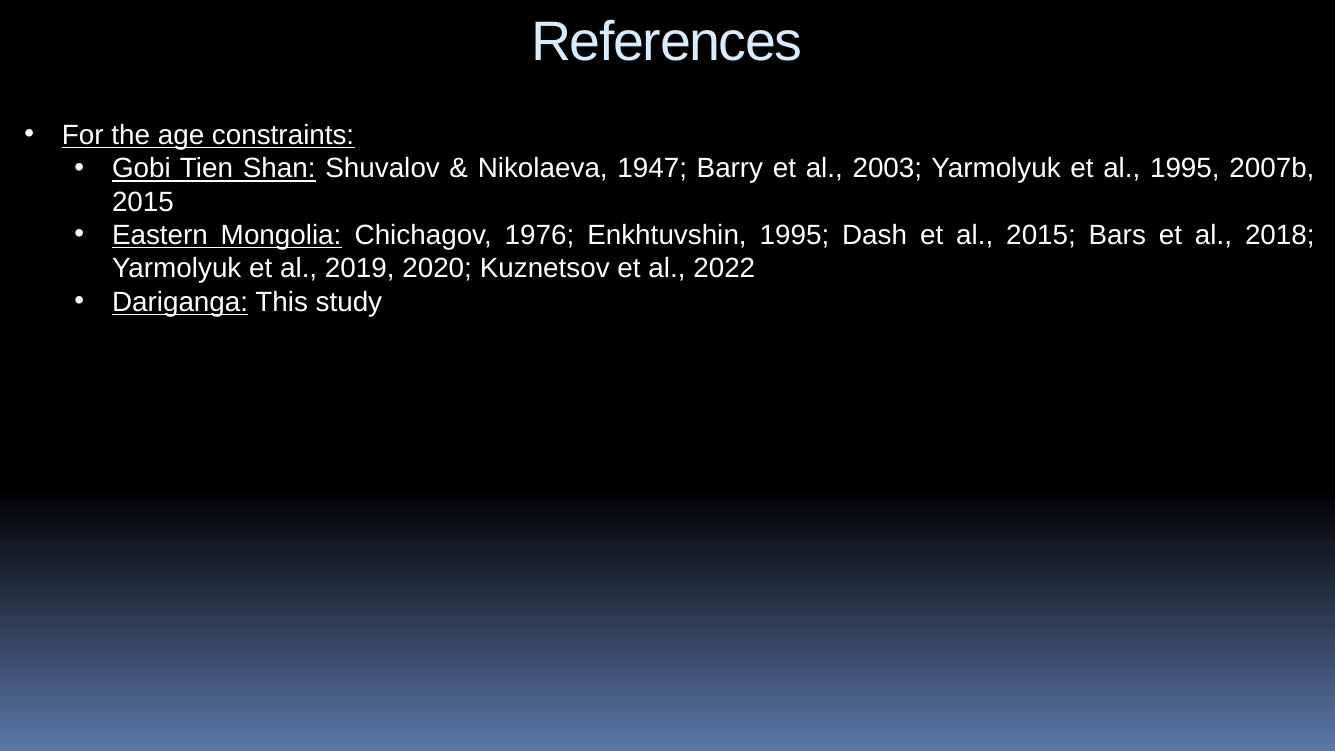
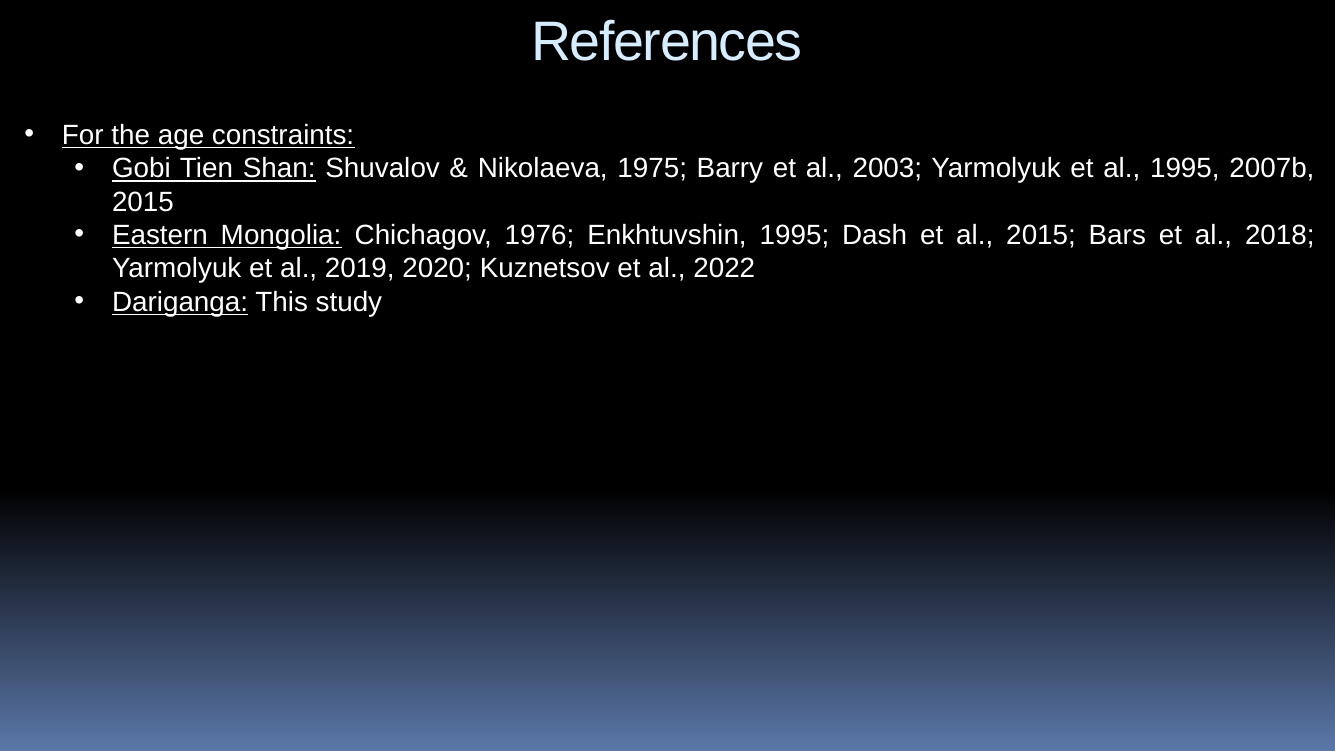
1947: 1947 -> 1975
